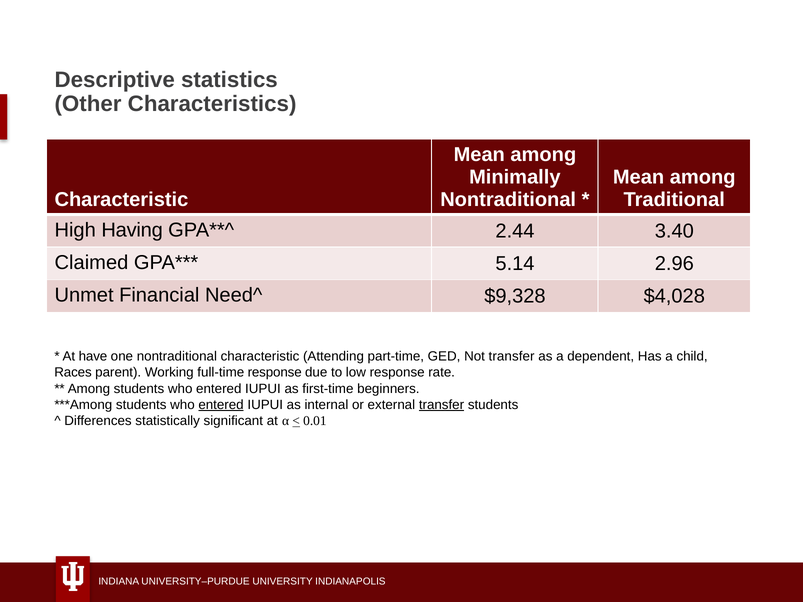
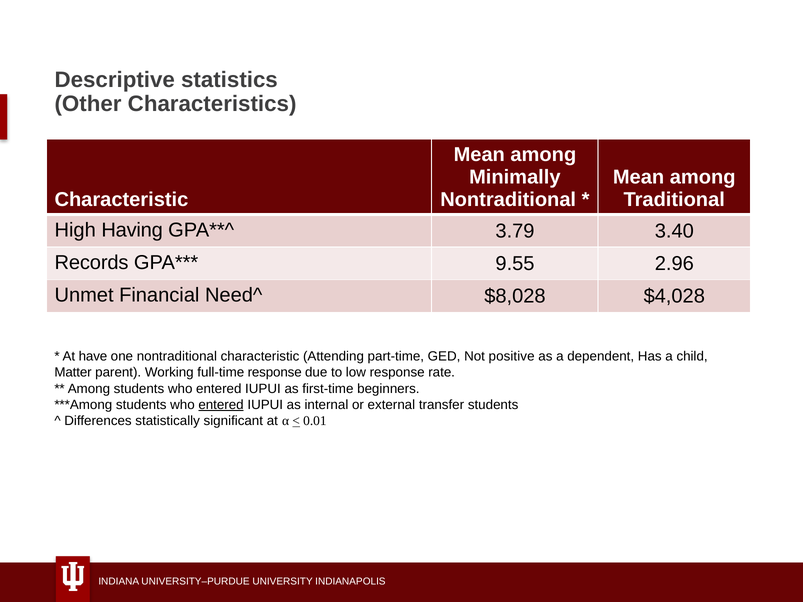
2.44: 2.44 -> 3.79
Claimed: Claimed -> Records
5.14: 5.14 -> 9.55
$9,328: $9,328 -> $8,028
Not transfer: transfer -> positive
Races: Races -> Matter
transfer at (441, 405) underline: present -> none
